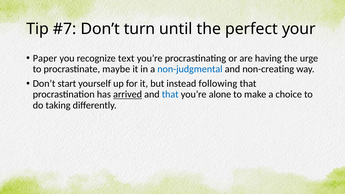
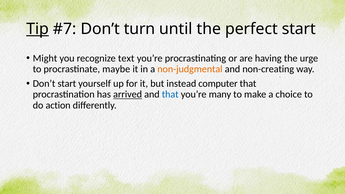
Tip underline: none -> present
perfect your: your -> start
Paper: Paper -> Might
non-judgmental colour: blue -> orange
following: following -> computer
alone: alone -> many
taking: taking -> action
